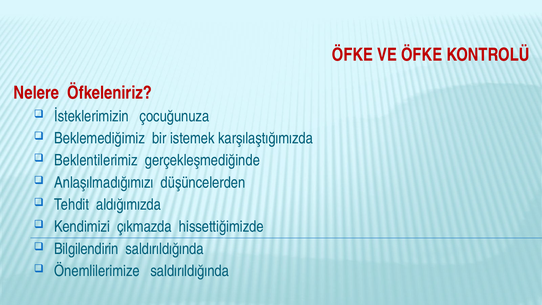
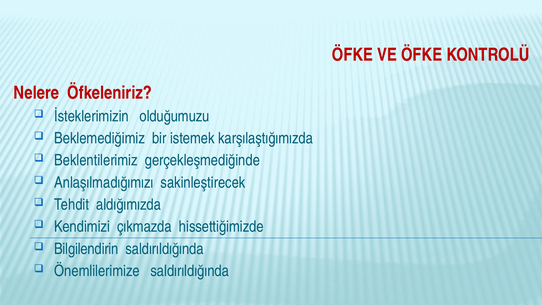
çocuğunuza: çocuğunuza -> olduğumuzu
düşüncelerden: düşüncelerden -> sakinleştirecek
